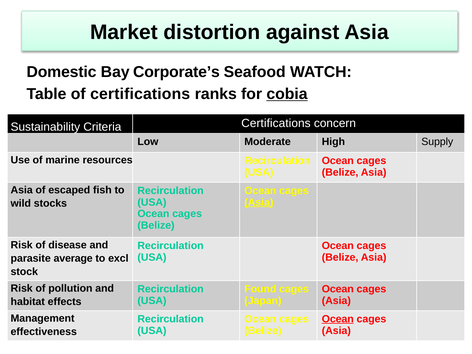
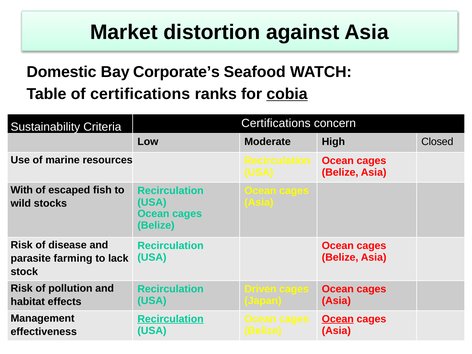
Supply: Supply -> Closed
Asia at (22, 190): Asia -> With
Asia at (259, 202) underline: present -> none
average: average -> farming
excl: excl -> lack
Found: Found -> Driven
Recirculation at (171, 319) underline: none -> present
